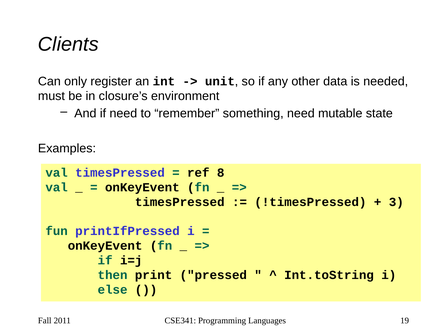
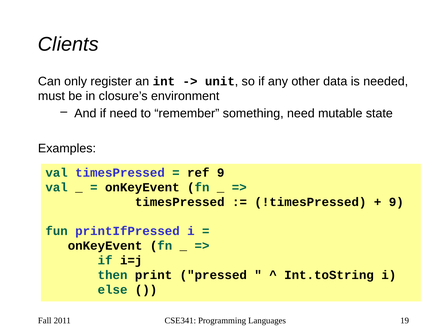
ref 8: 8 -> 9
3 at (396, 202): 3 -> 9
